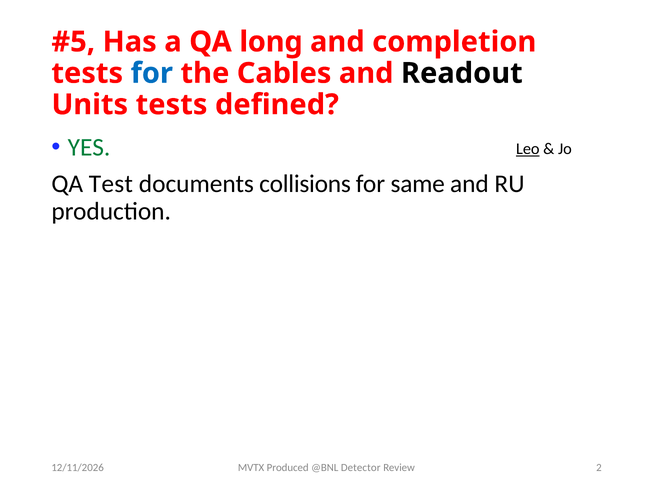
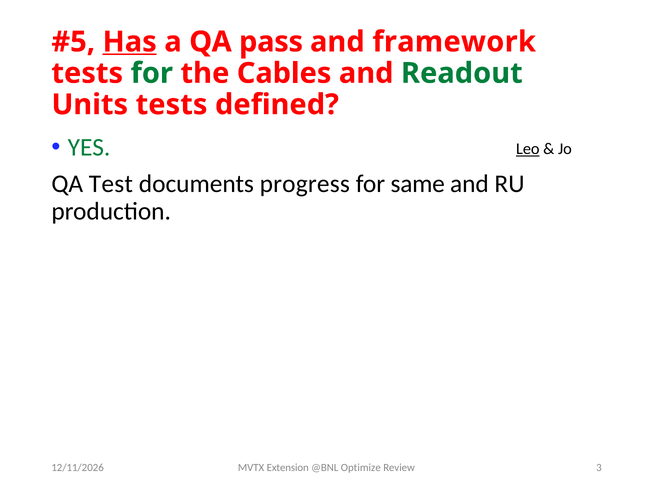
Has underline: none -> present
long: long -> pass
completion: completion -> framework
for at (152, 73) colour: blue -> green
Readout colour: black -> green
collisions: collisions -> progress
Produced: Produced -> Extension
Detector: Detector -> Optimize
2: 2 -> 3
